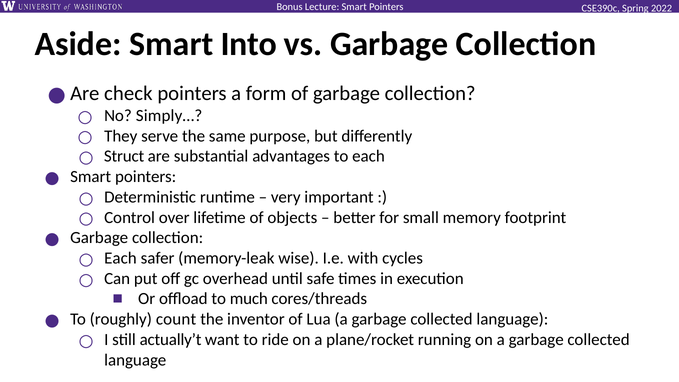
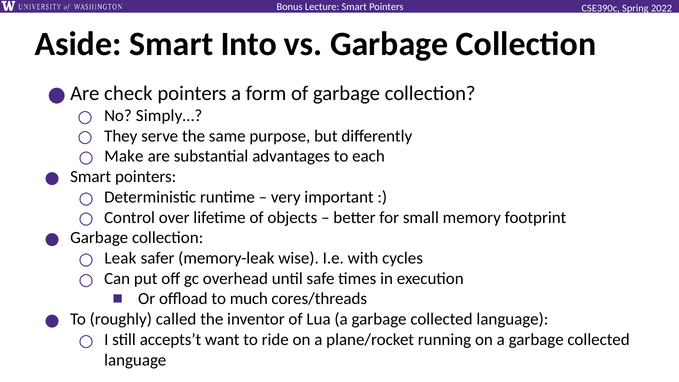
Struct: Struct -> Make
Each at (120, 258): Each -> Leak
count: count -> called
actually’t: actually’t -> accepts’t
